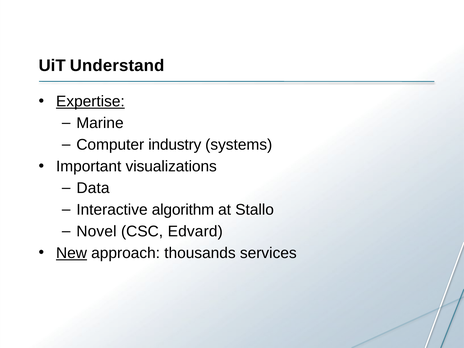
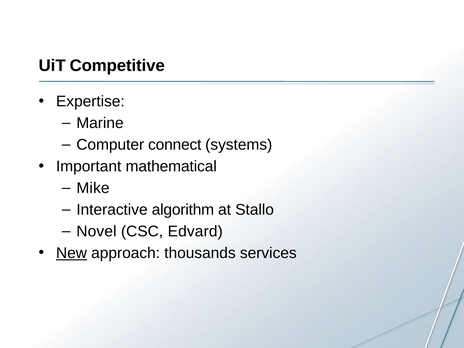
Understand: Understand -> Competitive
Expertise underline: present -> none
industry: industry -> connect
visualizations: visualizations -> mathematical
Data: Data -> Mike
